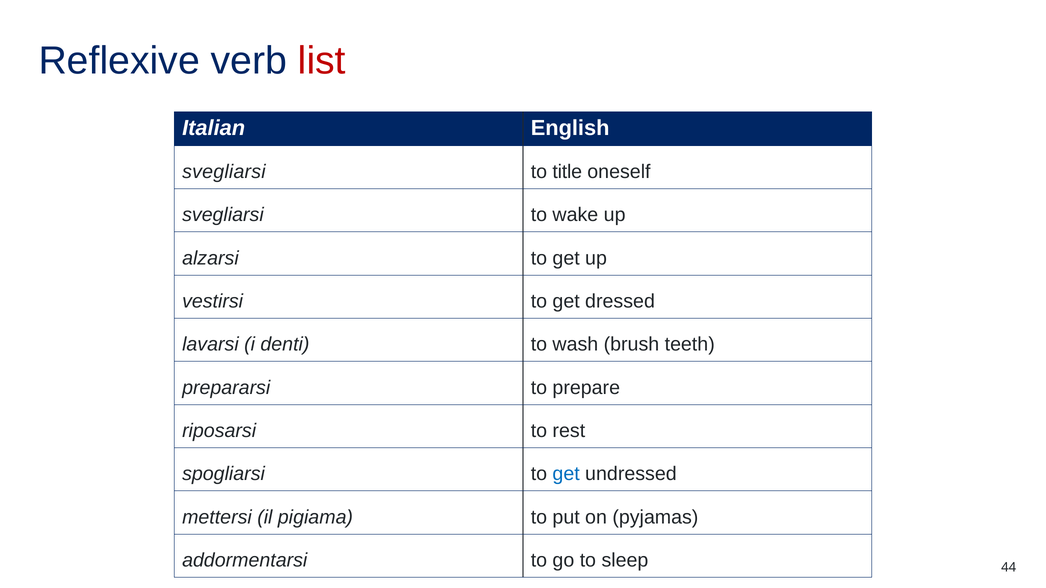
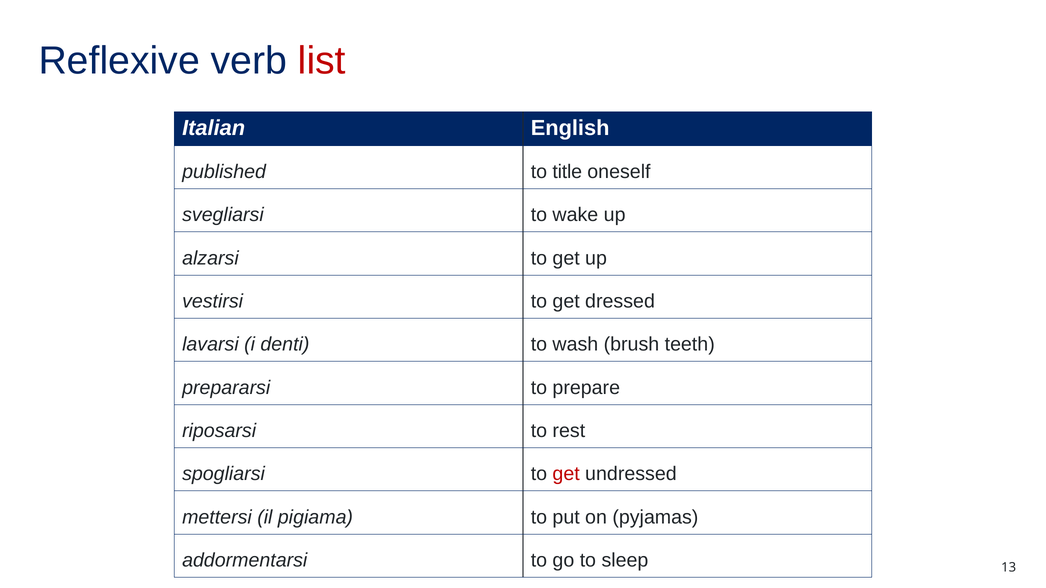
svegliarsi at (224, 172): svegliarsi -> published
get at (566, 474) colour: blue -> red
44: 44 -> 13
